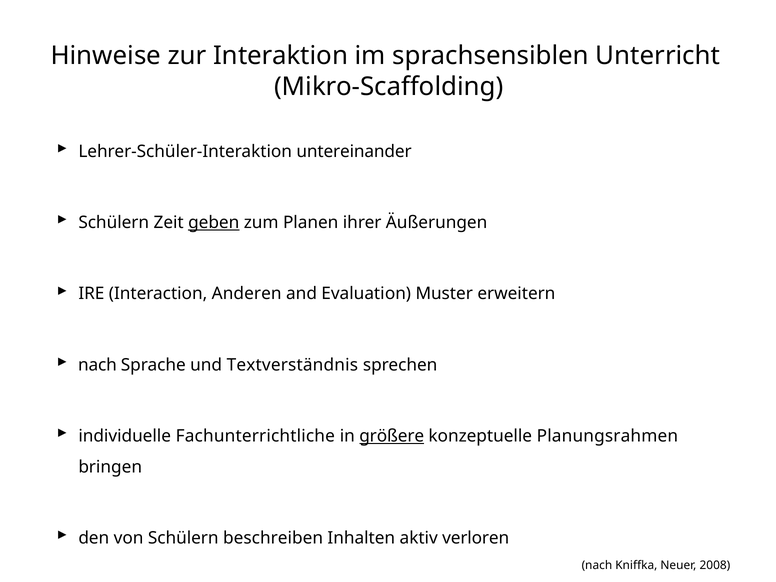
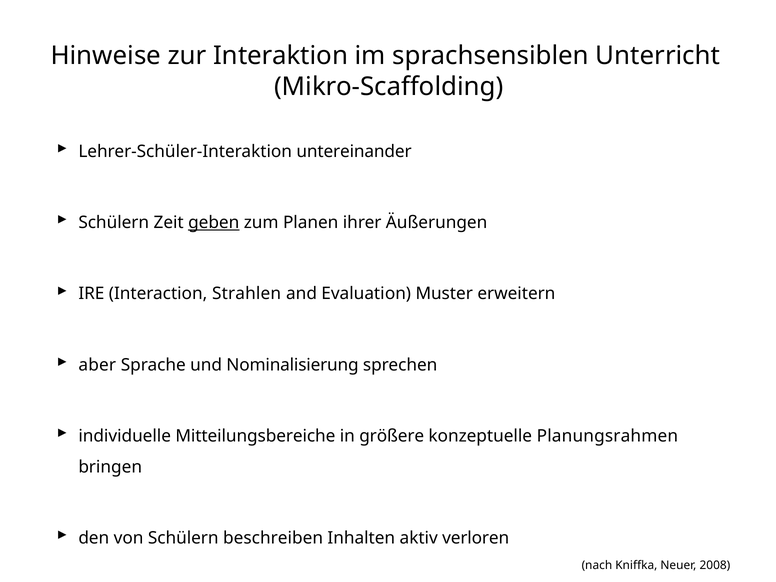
Anderen: Anderen -> Strahlen
nach at (97, 365): nach -> aber
Textverständnis: Textverständnis -> Nominalisierung
Fachunterrichtliche: Fachunterrichtliche -> Mitteilungsbereiche
größere underline: present -> none
